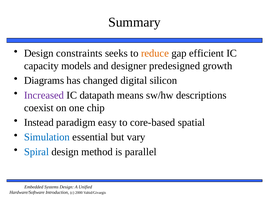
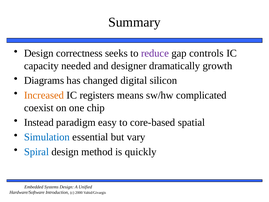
constraints: constraints -> correctness
reduce colour: orange -> purple
efficient: efficient -> controls
models: models -> needed
predesigned: predesigned -> dramatically
Increased colour: purple -> orange
datapath: datapath -> registers
descriptions: descriptions -> complicated
parallel: parallel -> quickly
